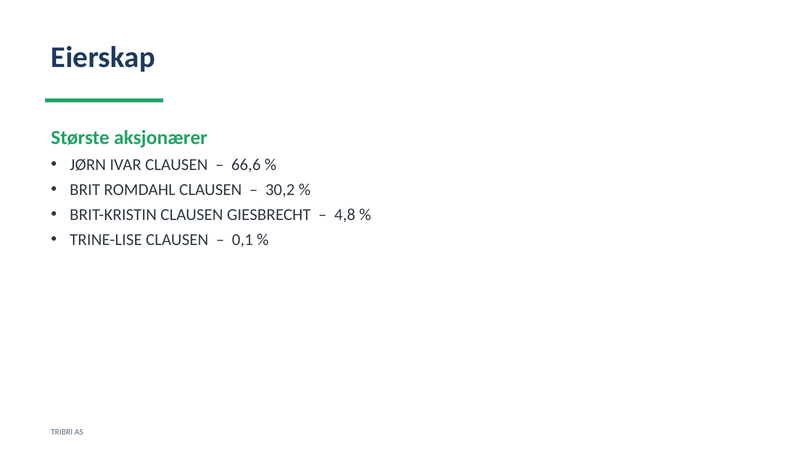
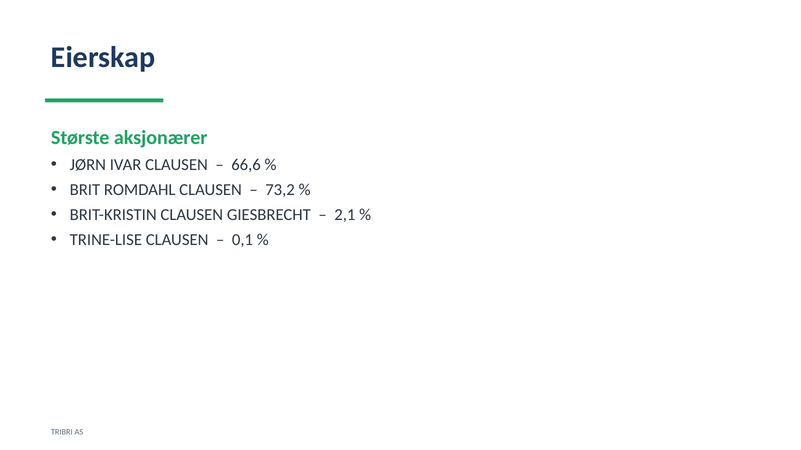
30,2: 30,2 -> 73,2
4,8: 4,8 -> 2,1
